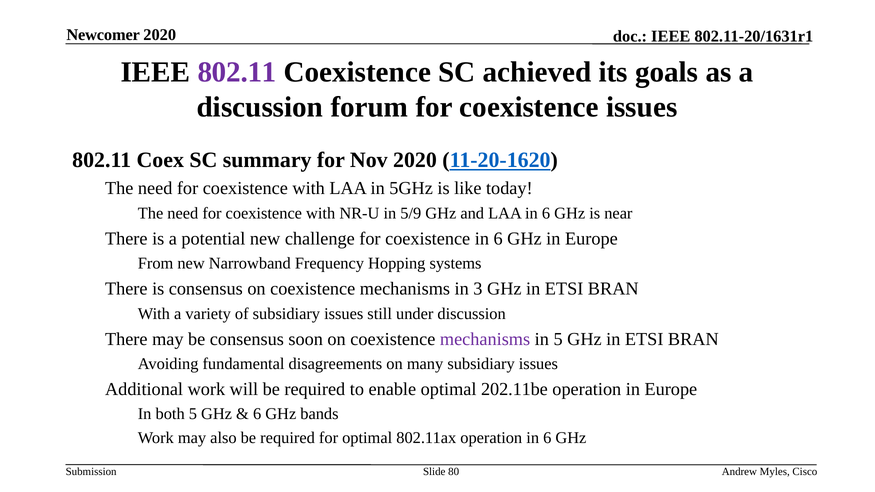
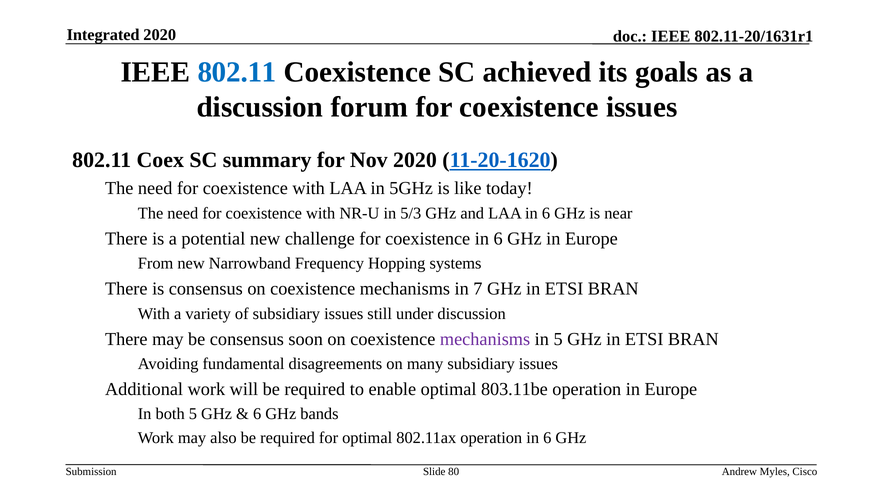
Newcomer: Newcomer -> Integrated
802.11 at (237, 72) colour: purple -> blue
5/9: 5/9 -> 5/3
3: 3 -> 7
202.11be: 202.11be -> 803.11be
